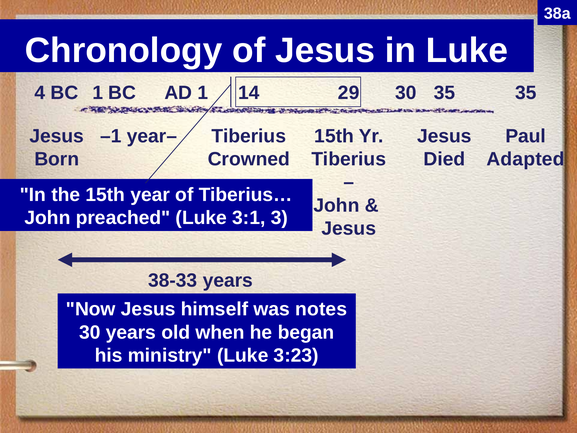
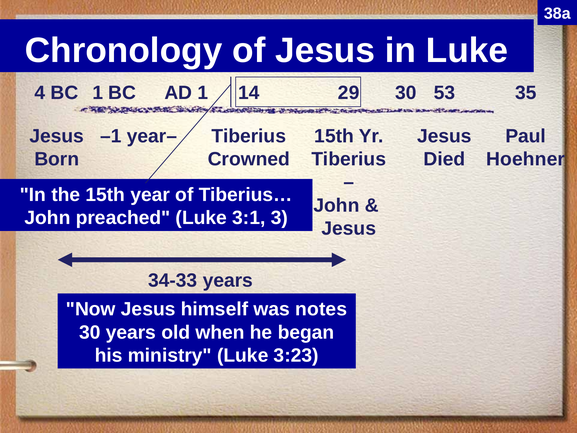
30 35: 35 -> 53
Adapted: Adapted -> Hoehner
38-33: 38-33 -> 34-33
